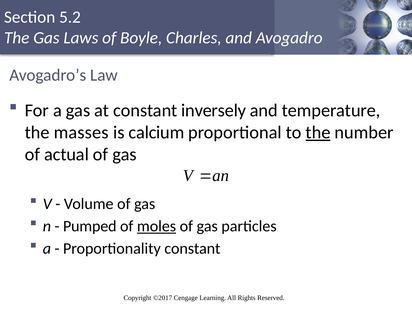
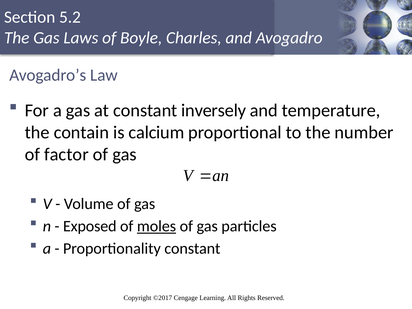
masses: masses -> contain
the at (318, 132) underline: present -> none
actual: actual -> factor
Pumped: Pumped -> Exposed
